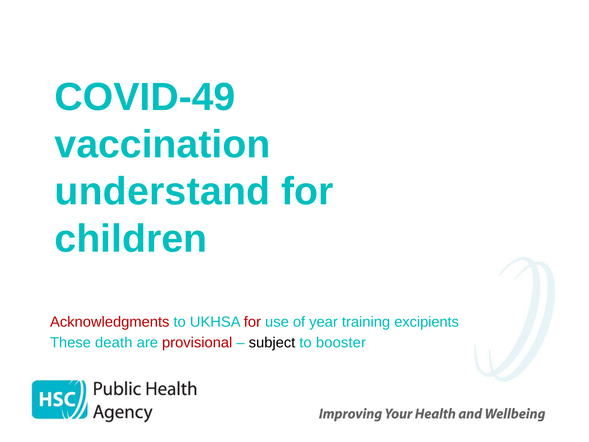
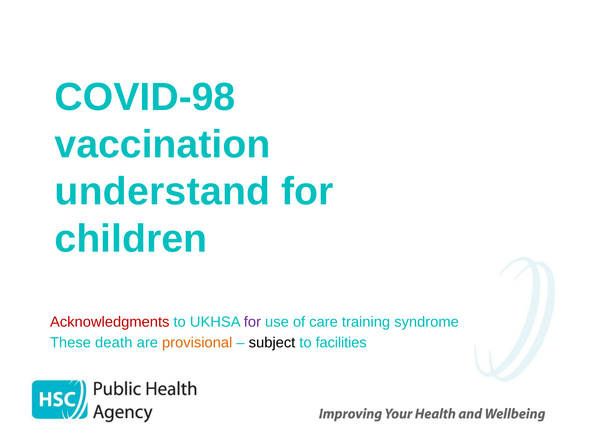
COVID-49: COVID-49 -> COVID-98
for at (252, 322) colour: red -> purple
year: year -> care
excipients: excipients -> syndrome
provisional colour: red -> orange
booster: booster -> facilities
